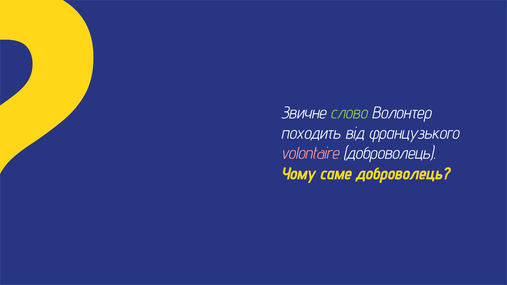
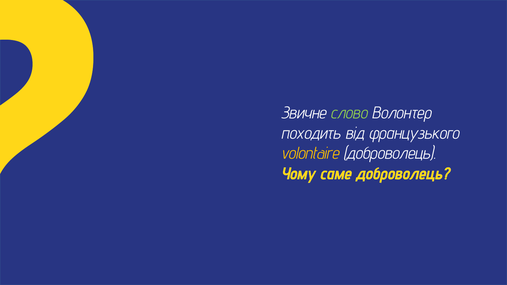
volontaire colour: pink -> yellow
